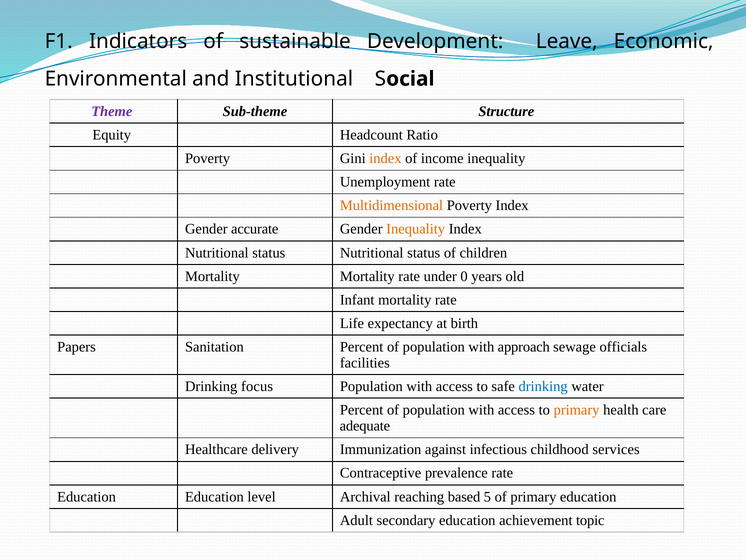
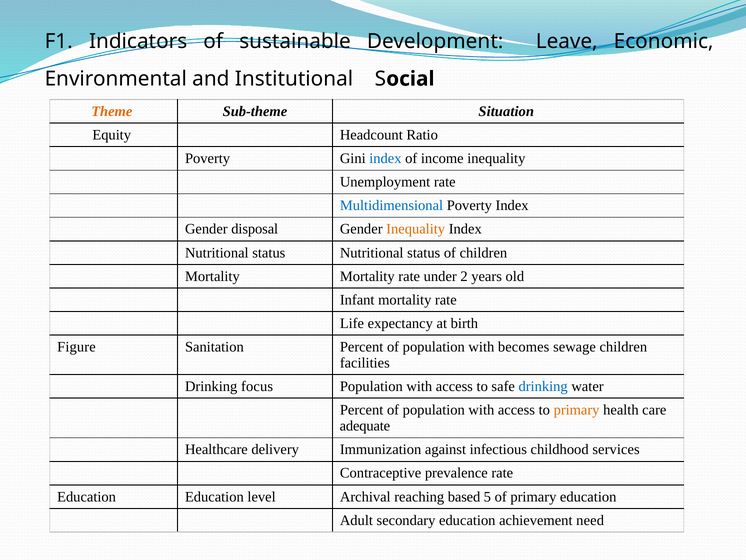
Theme colour: purple -> orange
Structure: Structure -> Situation
index at (385, 158) colour: orange -> blue
Multidimensional colour: orange -> blue
accurate: accurate -> disposal
0: 0 -> 2
Papers: Papers -> Figure
approach: approach -> becomes
sewage officials: officials -> children
topic: topic -> need
